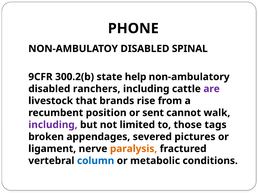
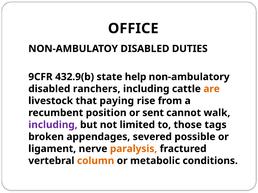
PHONE: PHONE -> OFFICE
SPINAL: SPINAL -> DUTIES
300.2(b: 300.2(b -> 432.9(b
are colour: purple -> orange
brands: brands -> paying
pictures: pictures -> possible
column colour: blue -> orange
